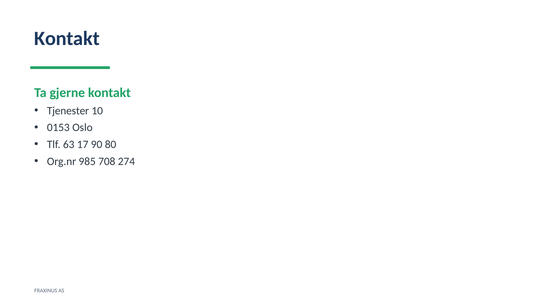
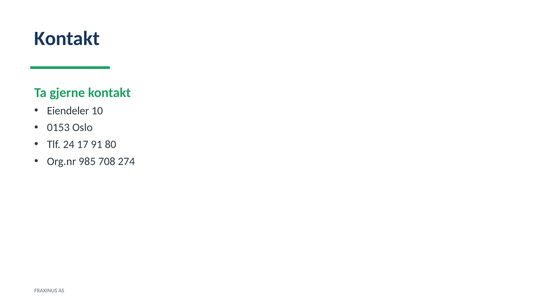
Tjenester: Tjenester -> Eiendeler
63: 63 -> 24
90: 90 -> 91
